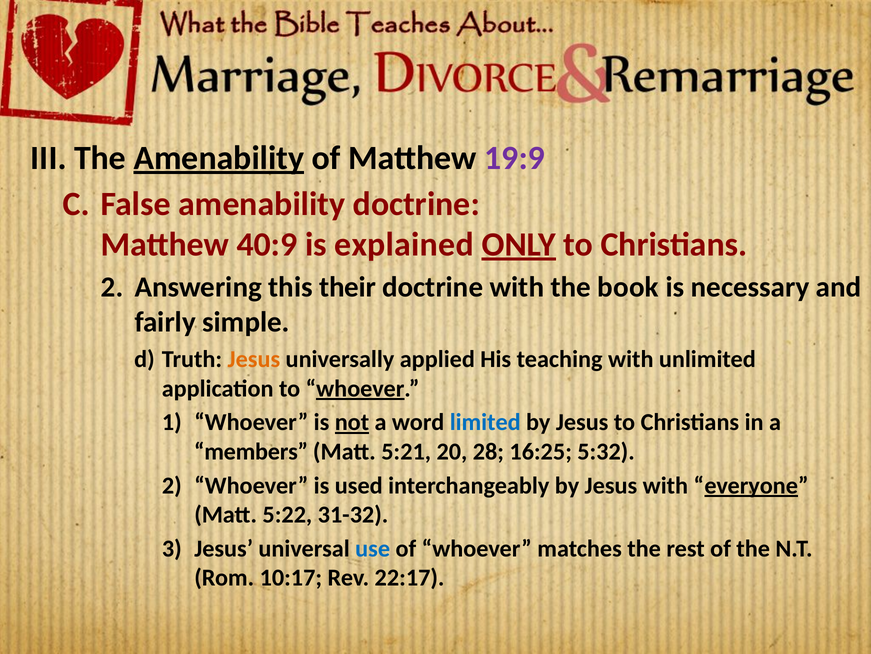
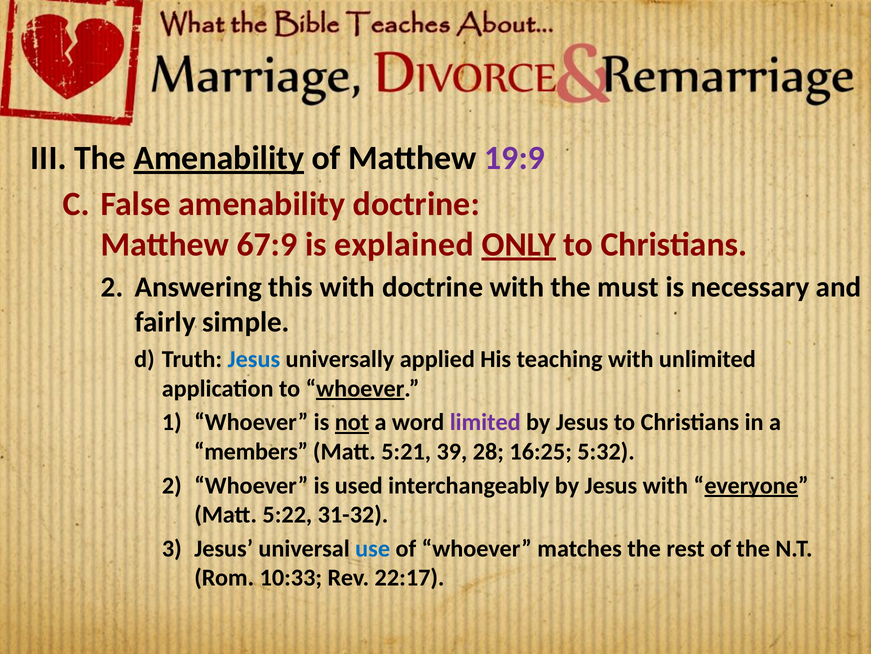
40:9: 40:9 -> 67:9
this their: their -> with
book: book -> must
Jesus at (254, 359) colour: orange -> blue
limited colour: blue -> purple
20: 20 -> 39
10:17: 10:17 -> 10:33
